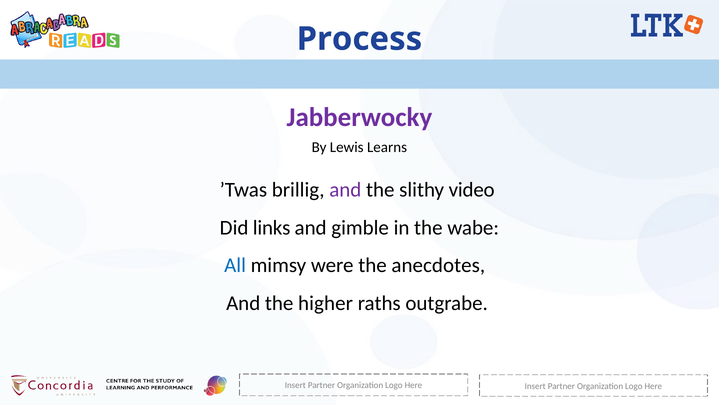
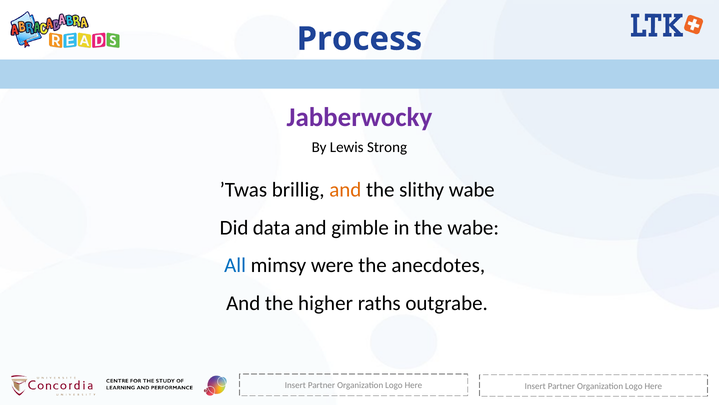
Learns: Learns -> Strong
and at (345, 189) colour: purple -> orange
slithy video: video -> wabe
links: links -> data
